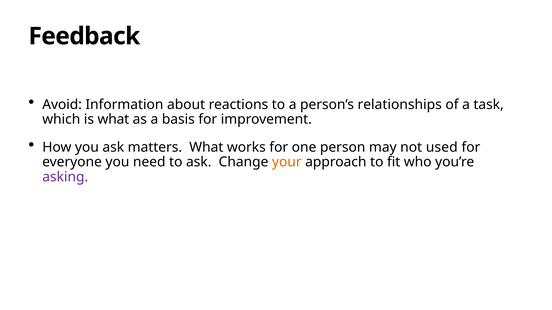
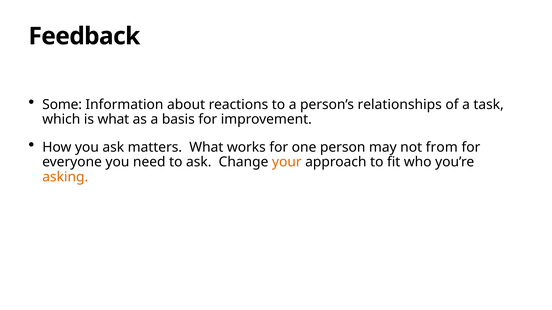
Avoid: Avoid -> Some
used: used -> from
asking colour: purple -> orange
